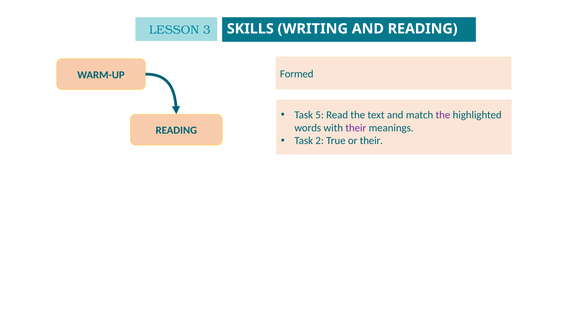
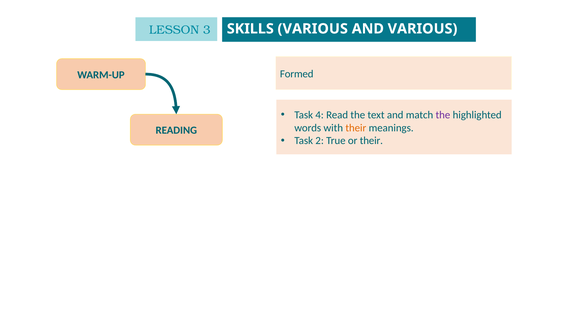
SKILLS WRITING: WRITING -> VARIOUS
AND READING: READING -> VARIOUS
5: 5 -> 4
their at (356, 128) colour: purple -> orange
